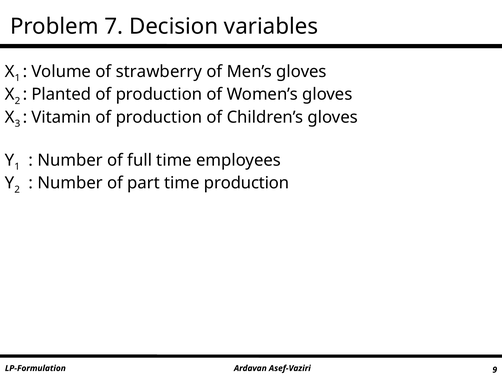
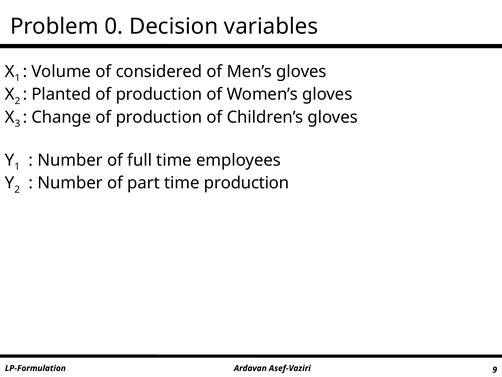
7: 7 -> 0
strawberry: strawberry -> considered
Vitamin: Vitamin -> Change
